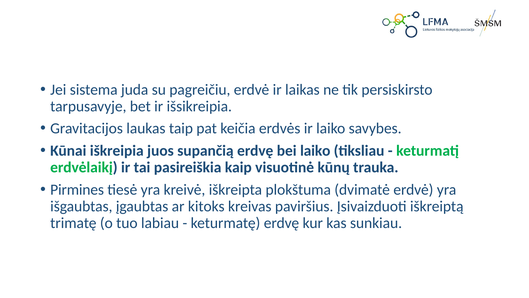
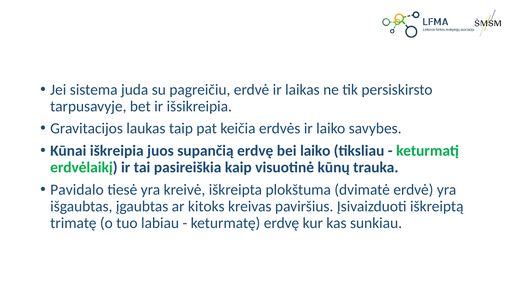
Pirmines: Pirmines -> Pavidalo
